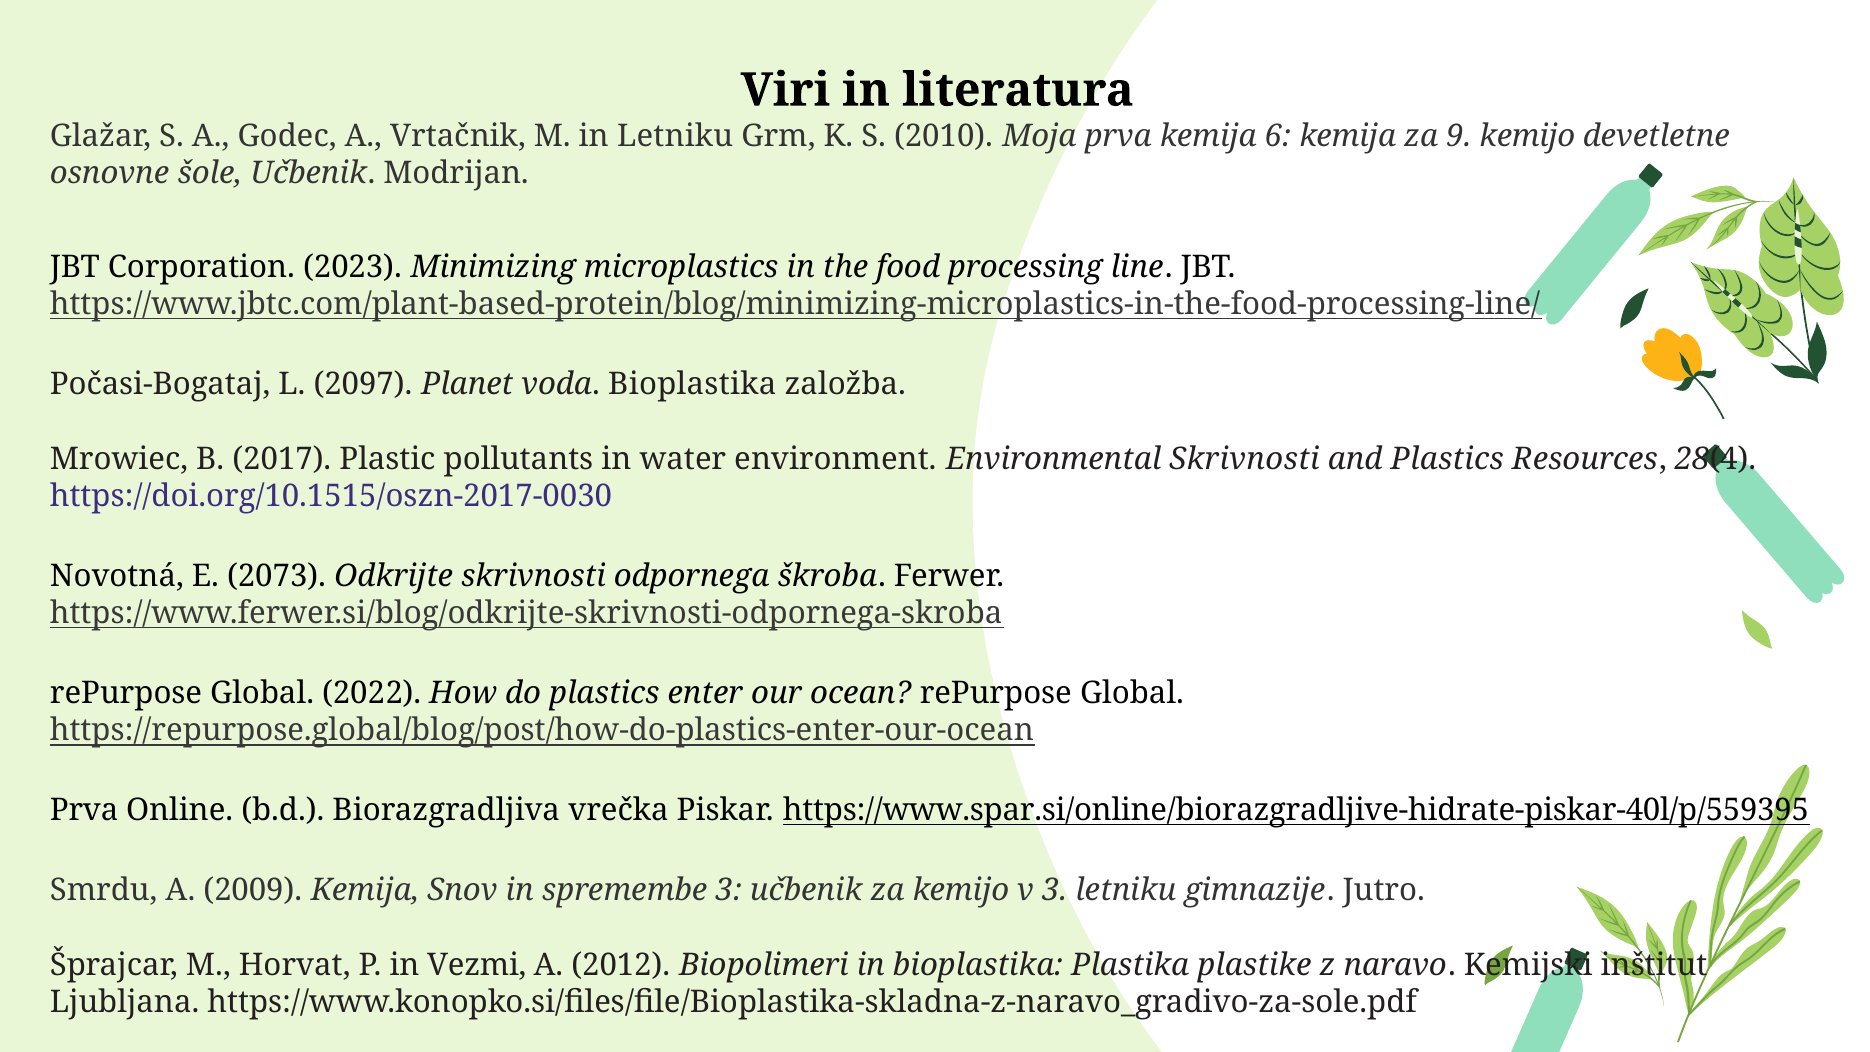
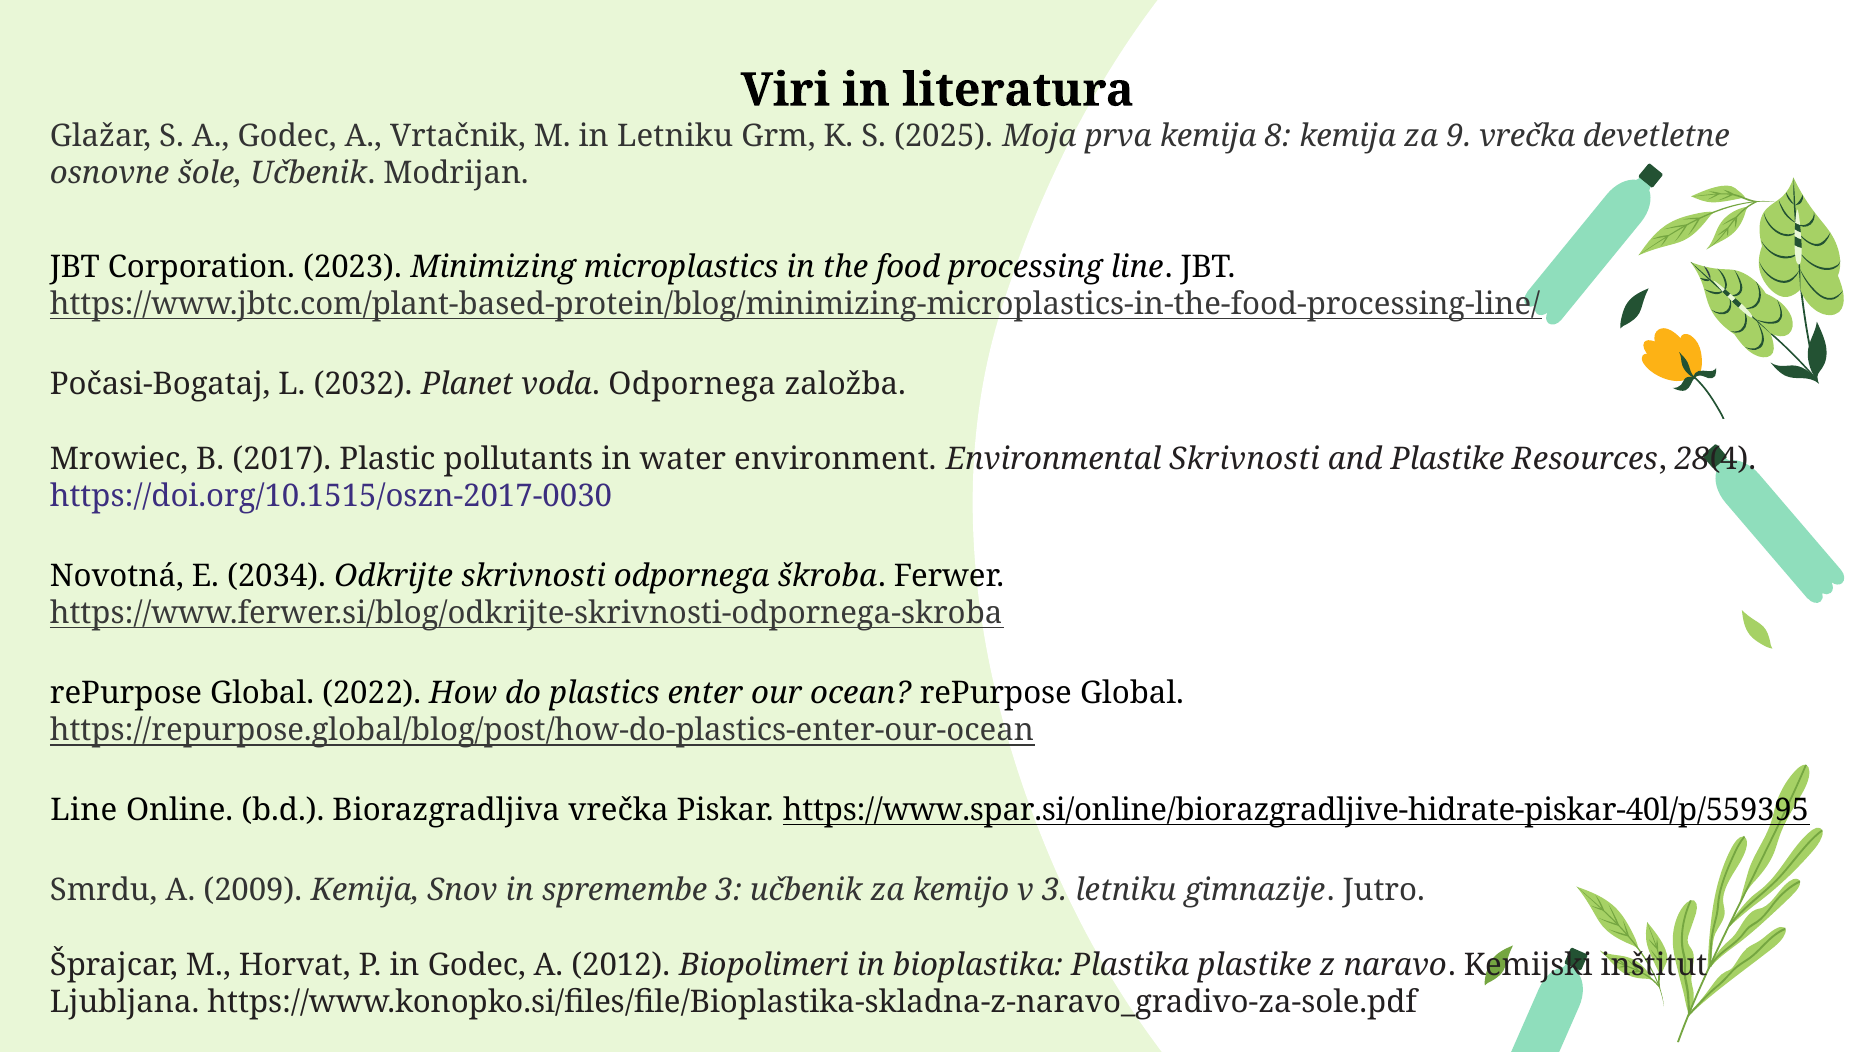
2010: 2010 -> 2025
6: 6 -> 8
9 kemijo: kemijo -> vrečka
2097: 2097 -> 2032
voda Bioplastika: Bioplastika -> Odpornega
and Plastics: Plastics -> Plastike
2073: 2073 -> 2034
Prva at (84, 810): Prva -> Line
in Vezmi: Vezmi -> Godec
